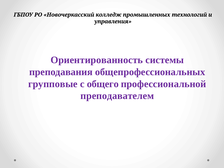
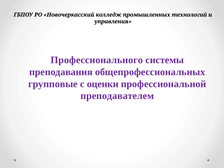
Ориентированность: Ориентированность -> Профессионального
общего: общего -> оценки
